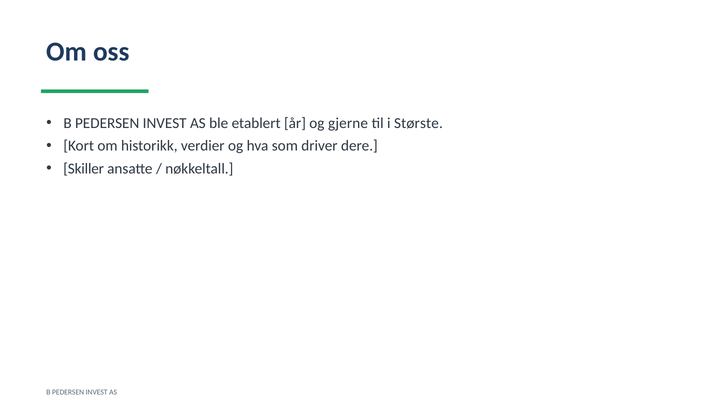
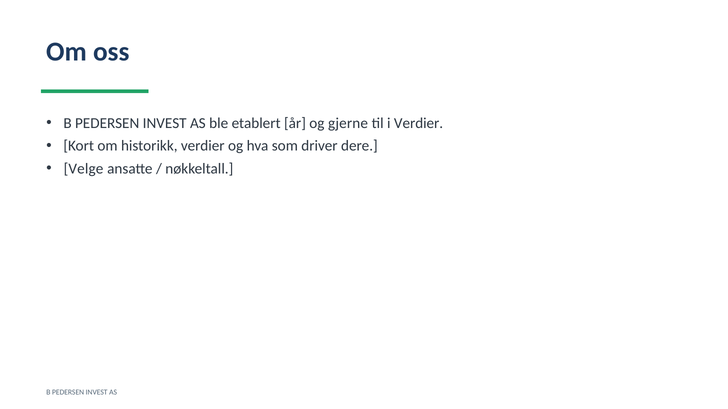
i Største: Største -> Verdier
Skiller: Skiller -> Velge
